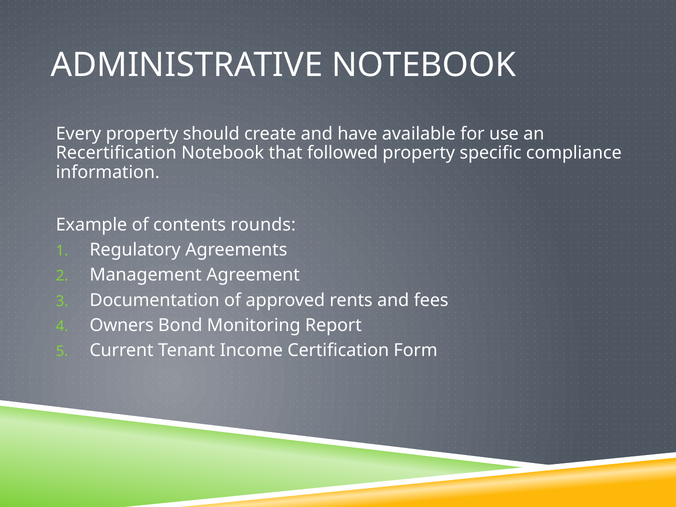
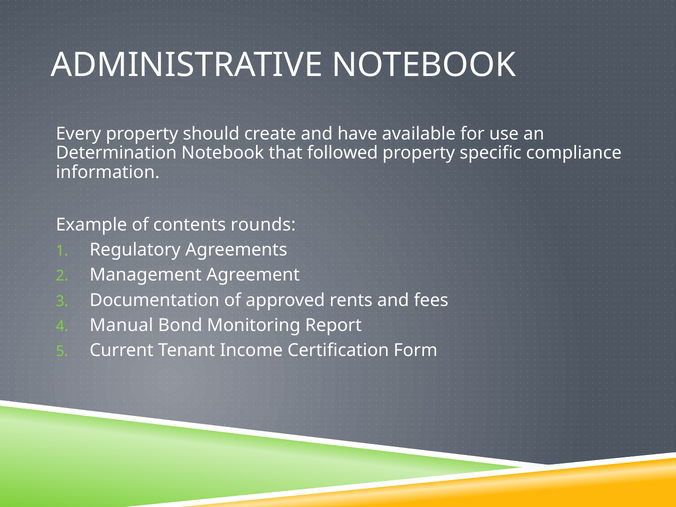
Recertification: Recertification -> Determination
Owners: Owners -> Manual
